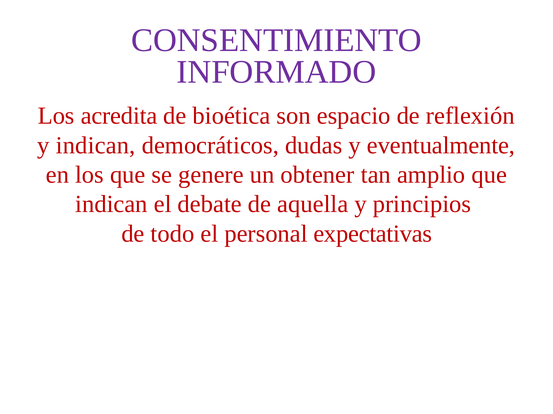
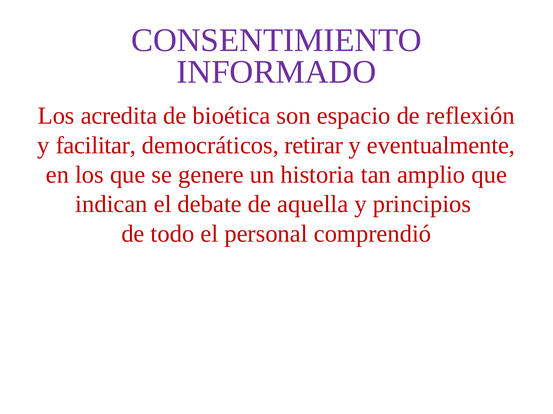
y indican: indican -> facilitar
dudas: dudas -> retirar
obtener: obtener -> historia
expectativas: expectativas -> comprendió
